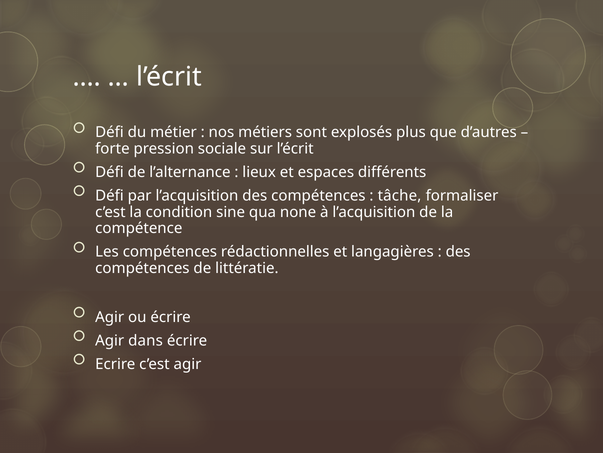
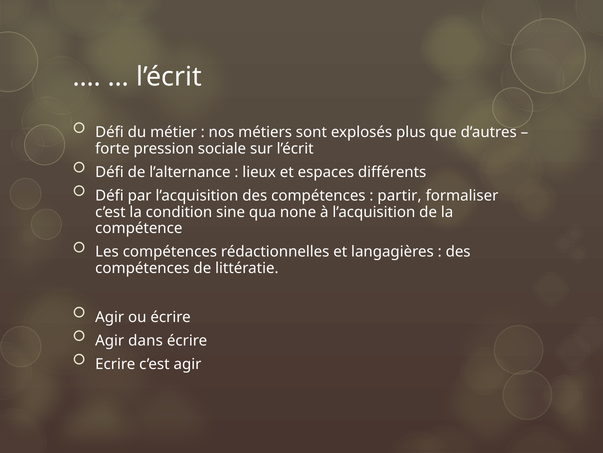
tâche: tâche -> partir
